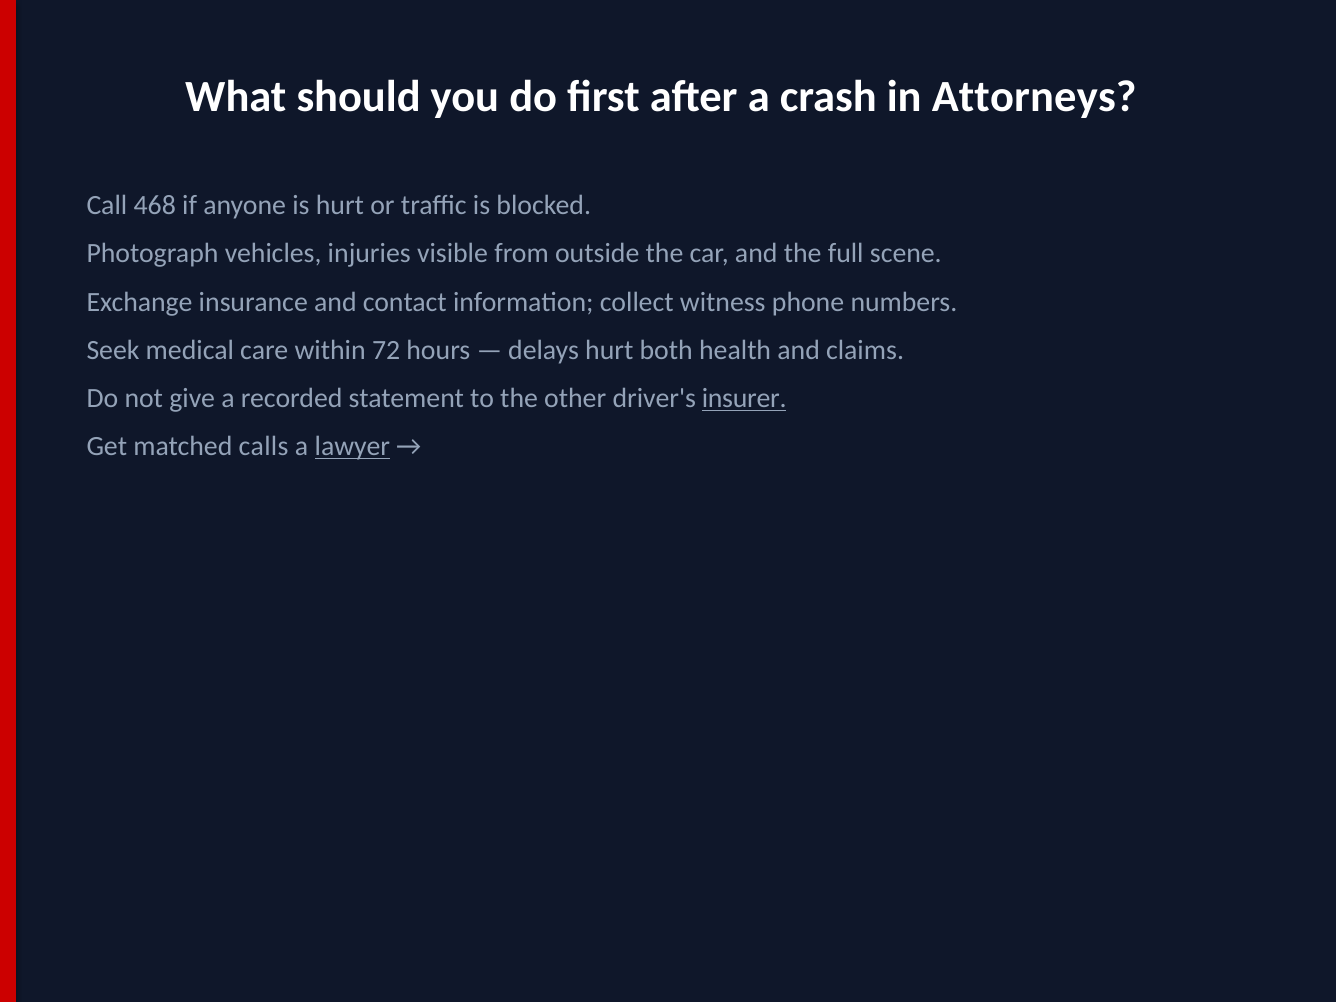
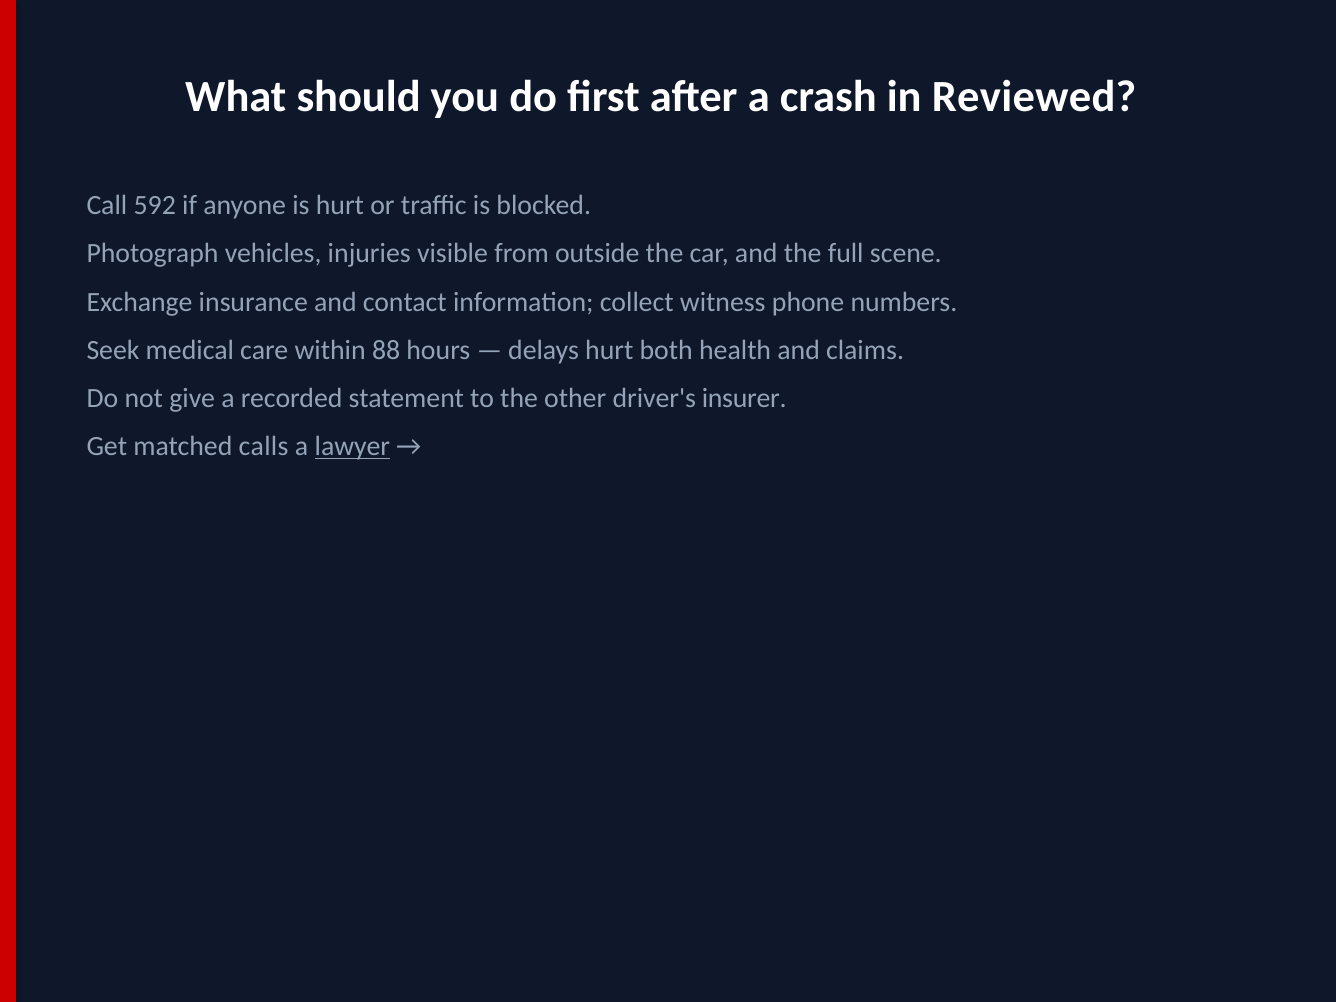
Attorneys: Attorneys -> Reviewed
468: 468 -> 592
72: 72 -> 88
insurer underline: present -> none
